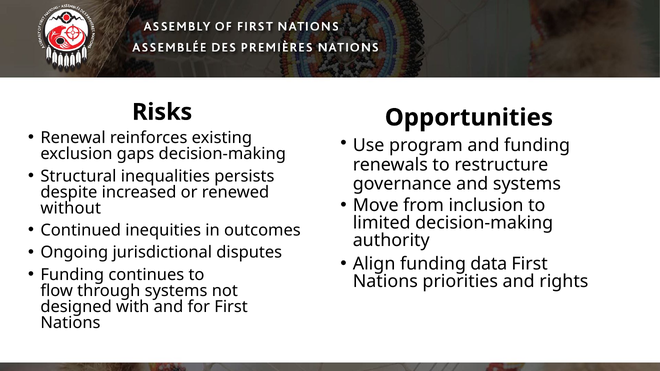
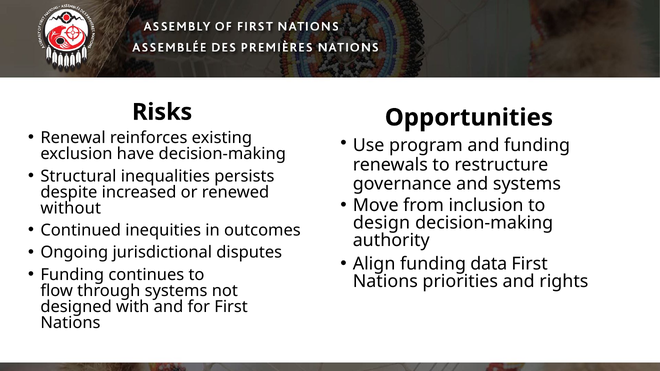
gaps: gaps -> have
limited: limited -> design
